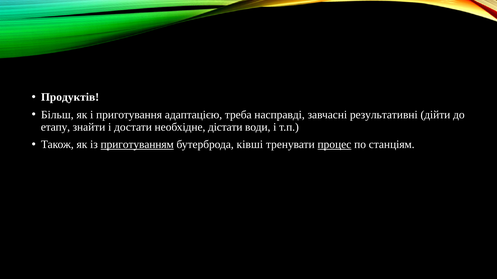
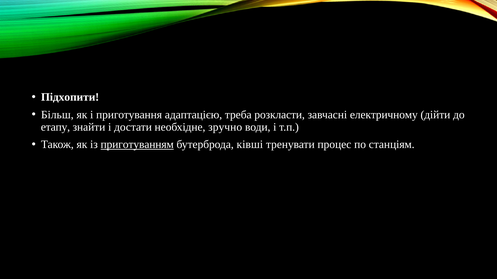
Продуктів: Продуктів -> Підхопити
насправді: насправді -> розкласти
результативні: результативні -> електричному
дістати: дістати -> зручно
процес underline: present -> none
